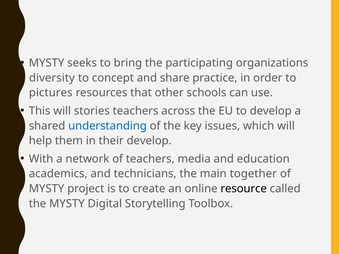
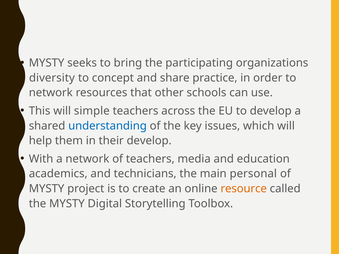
pictures at (51, 93): pictures -> network
stories: stories -> simple
together: together -> personal
resource colour: black -> orange
